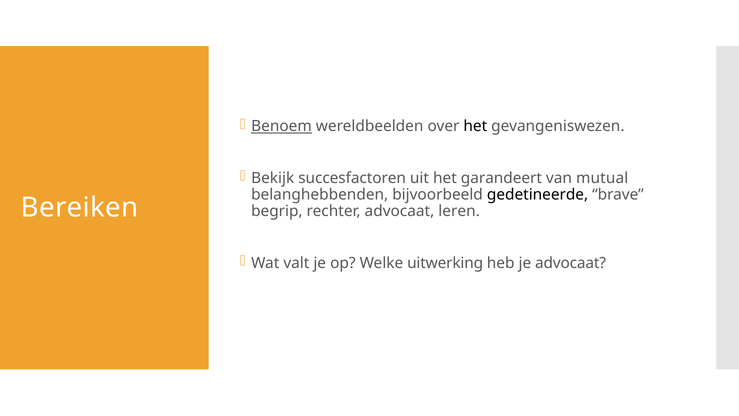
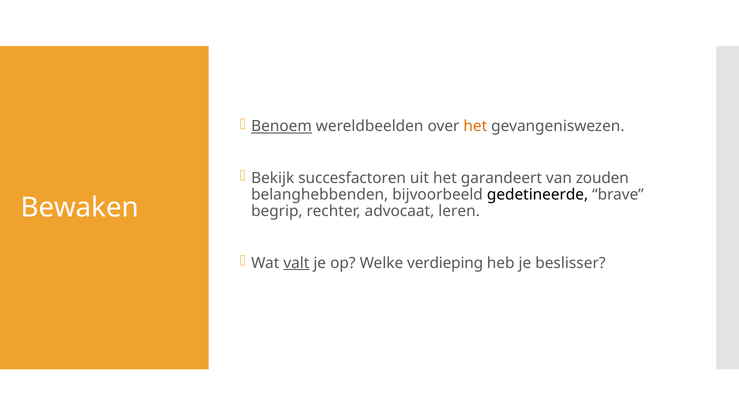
het at (475, 126) colour: black -> orange
mutual: mutual -> zouden
Bereiken: Bereiken -> Bewaken
valt underline: none -> present
uitwerking: uitwerking -> verdieping
je advocaat: advocaat -> beslisser
